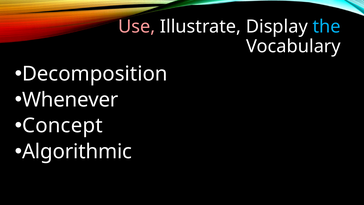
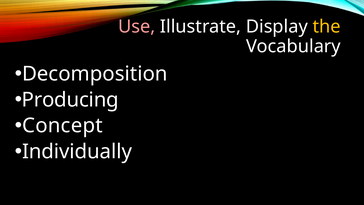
the colour: light blue -> yellow
Whenever: Whenever -> Producing
Algorithmic: Algorithmic -> Individually
